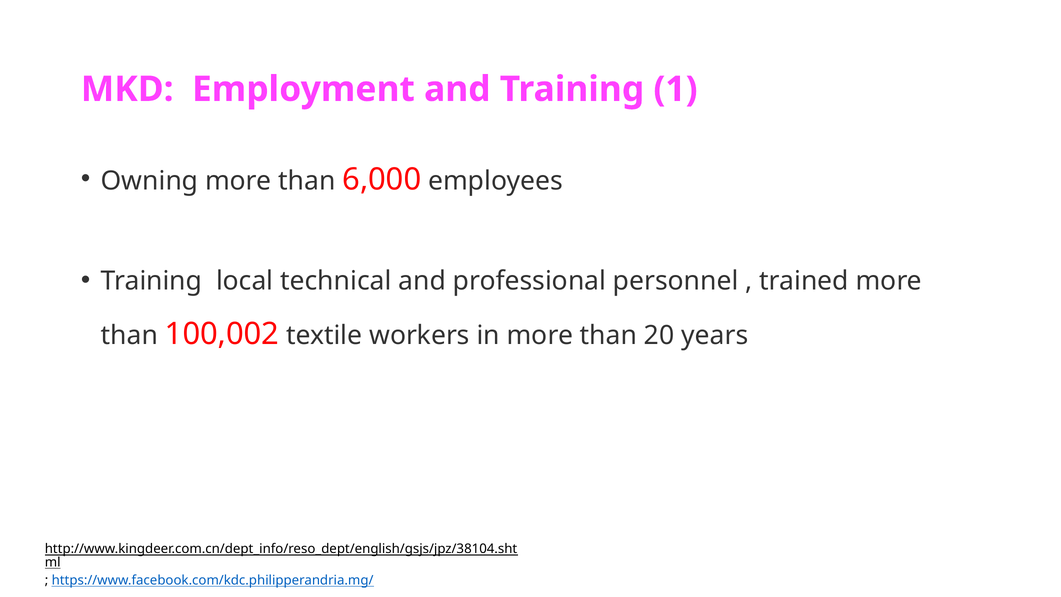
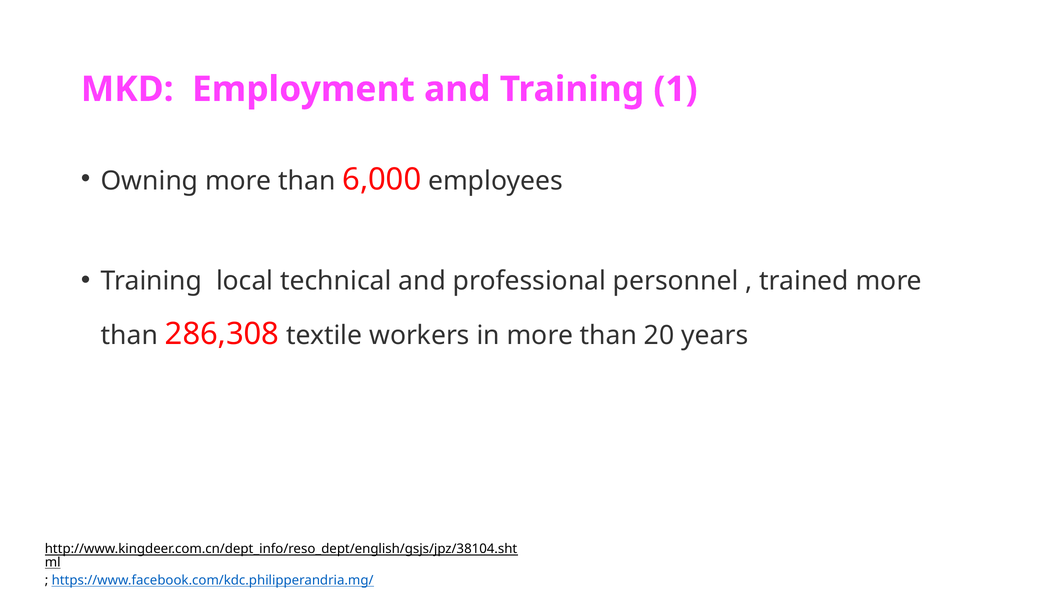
100,002: 100,002 -> 286,308
